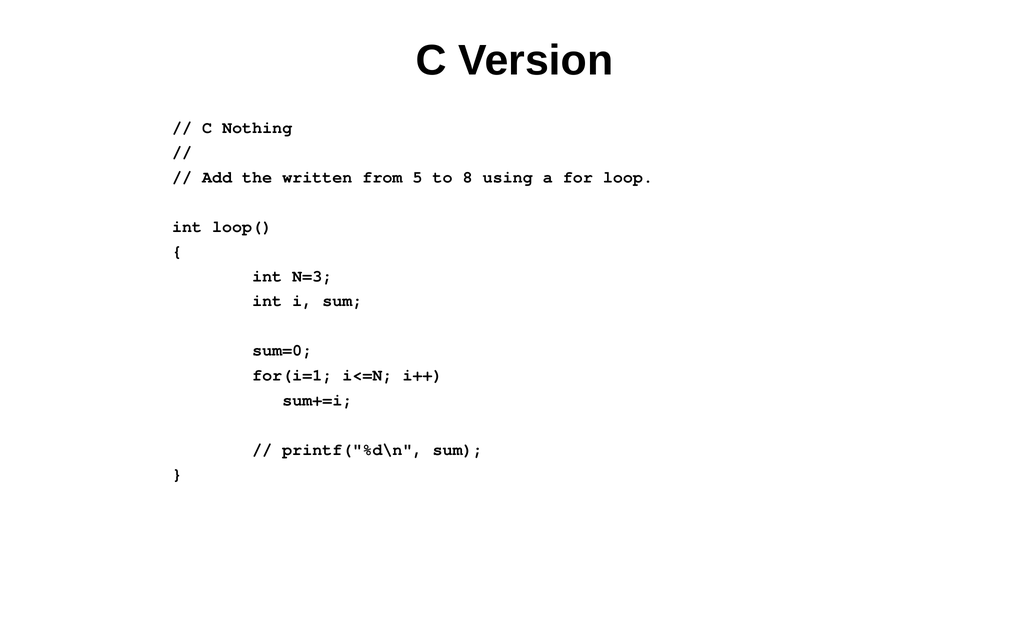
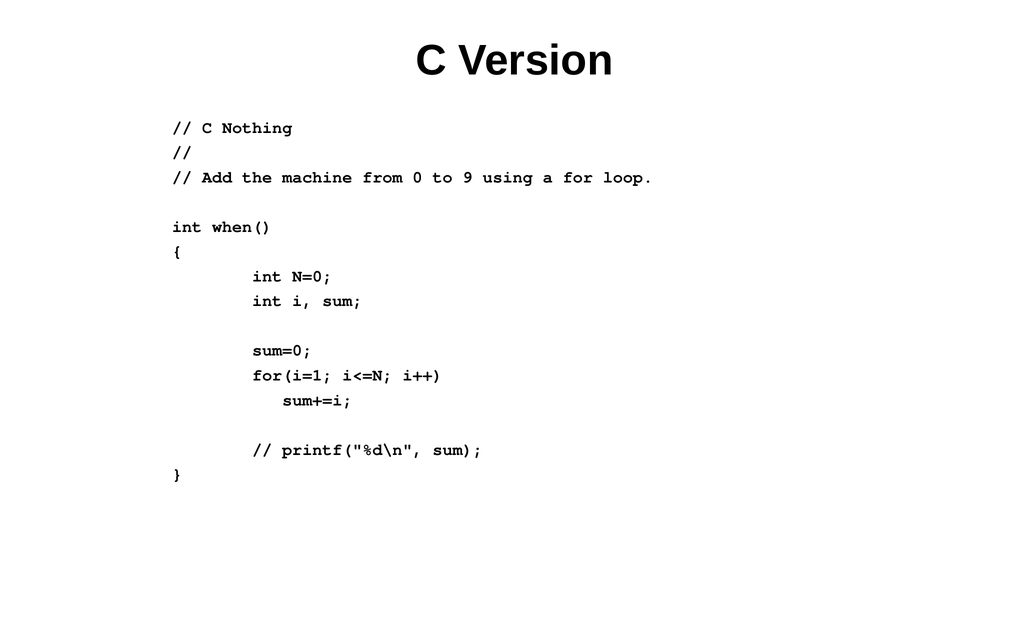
written: written -> machine
5: 5 -> 0
8: 8 -> 9
loop(: loop( -> when(
N=3: N=3 -> N=0
